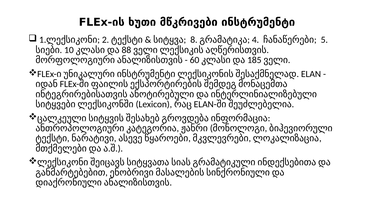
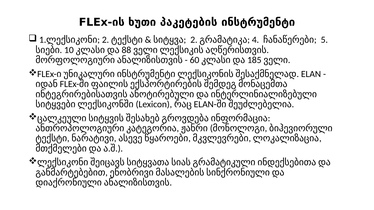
მწკრივები: მწკრივები -> პაკეტების
8 at (194, 40): 8 -> 2
